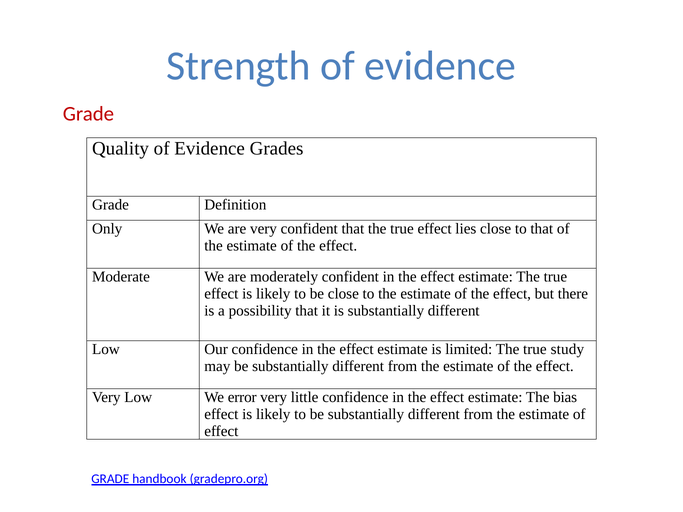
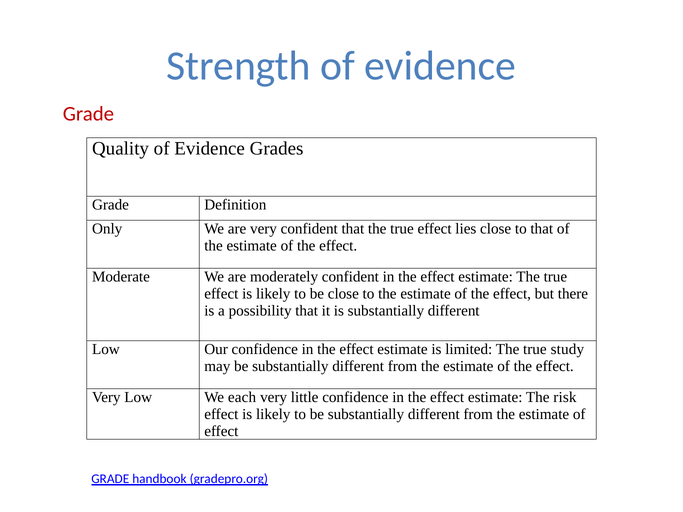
error: error -> each
bias: bias -> risk
